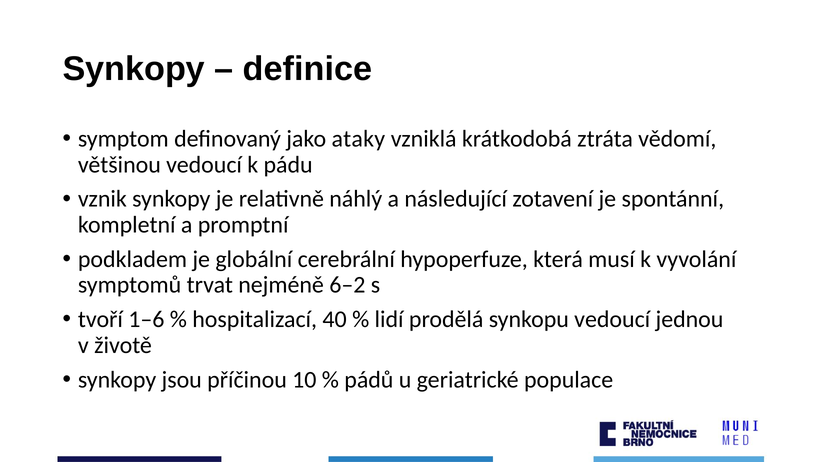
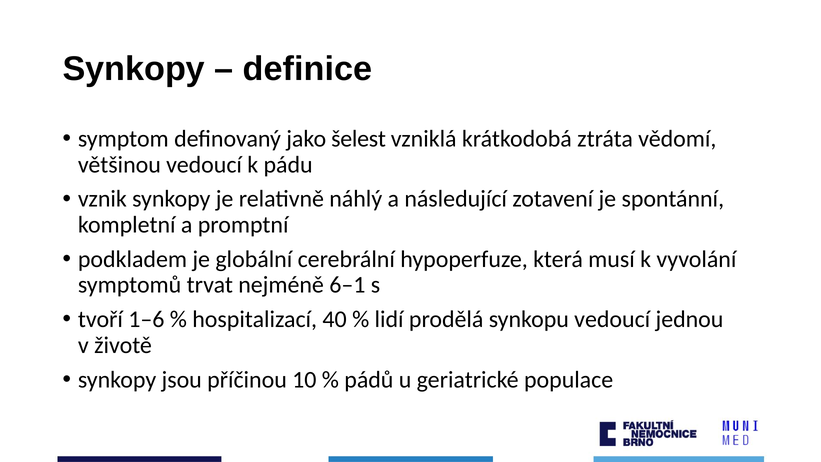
ataky: ataky -> šelest
6–2: 6–2 -> 6–1
